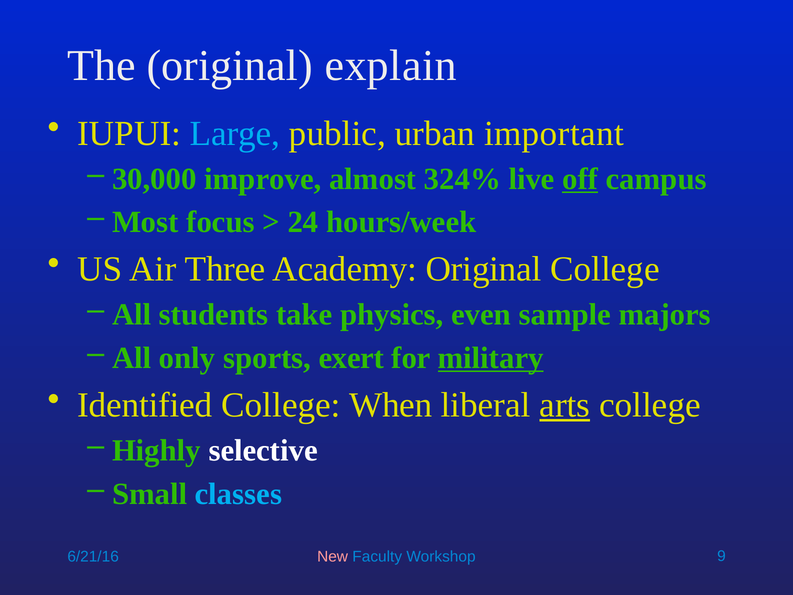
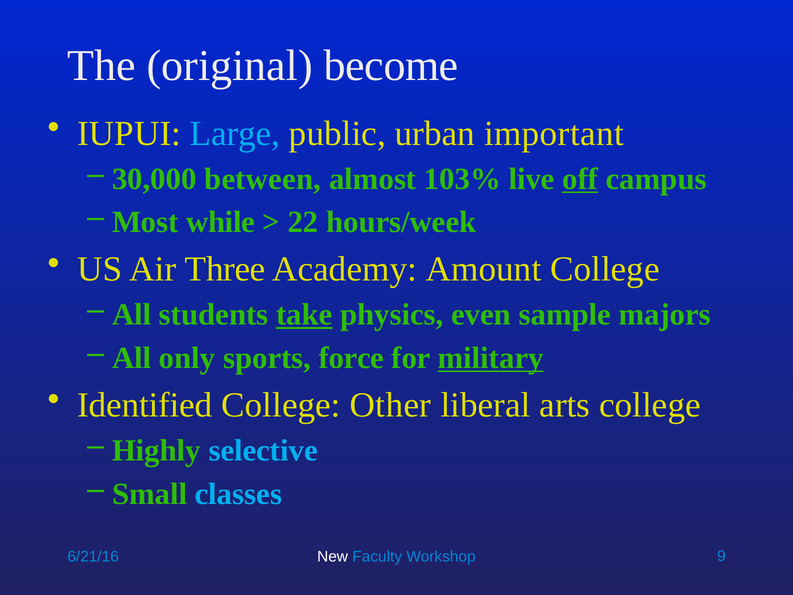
explain: explain -> become
improve: improve -> between
324%: 324% -> 103%
focus: focus -> while
24: 24 -> 22
Academy Original: Original -> Amount
take underline: none -> present
exert: exert -> force
When: When -> Other
arts underline: present -> none
selective colour: white -> light blue
New colour: pink -> white
